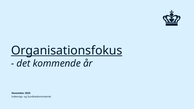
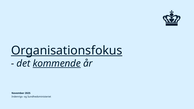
kommende underline: none -> present
